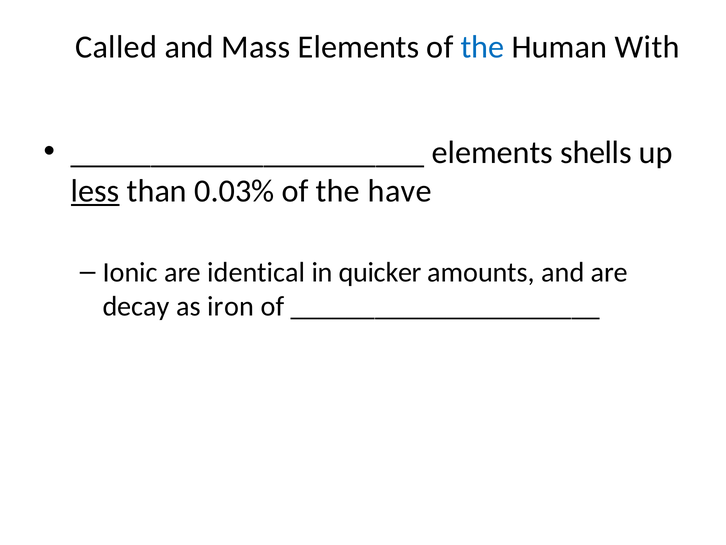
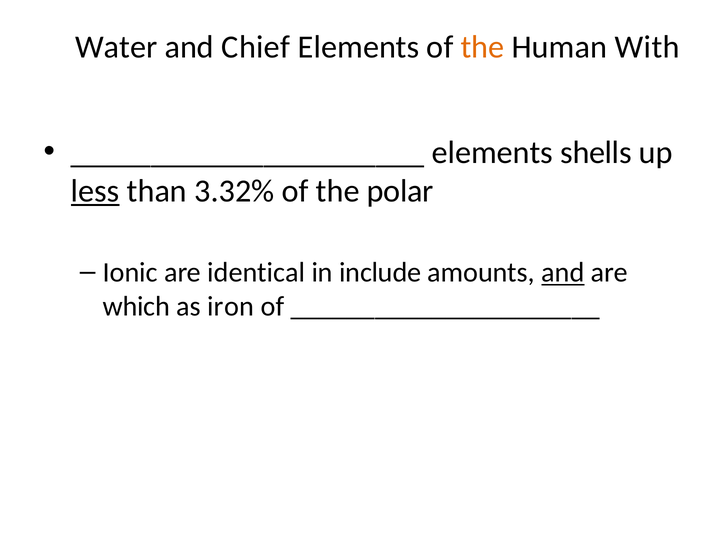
Called: Called -> Water
Mass: Mass -> Chief
the at (483, 47) colour: blue -> orange
0.03%: 0.03% -> 3.32%
have: have -> polar
quicker: quicker -> include
and at (563, 272) underline: none -> present
decay: decay -> which
